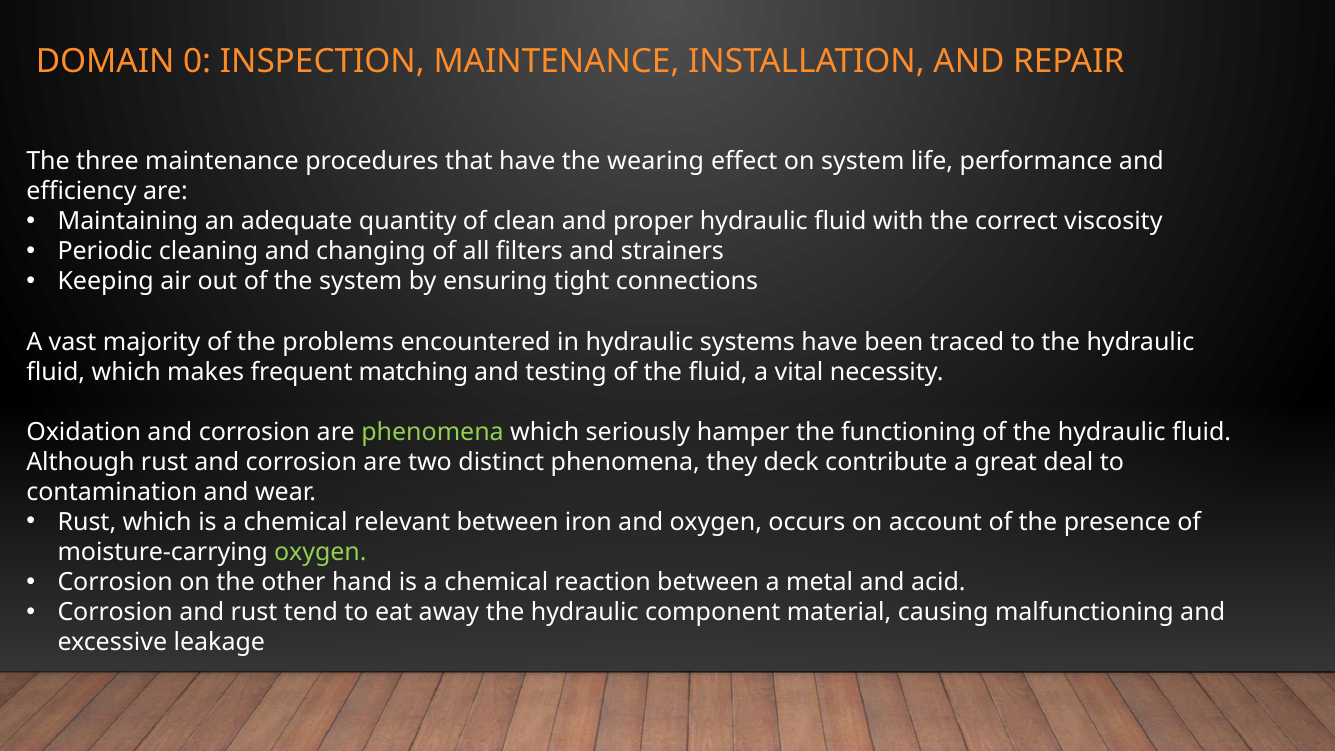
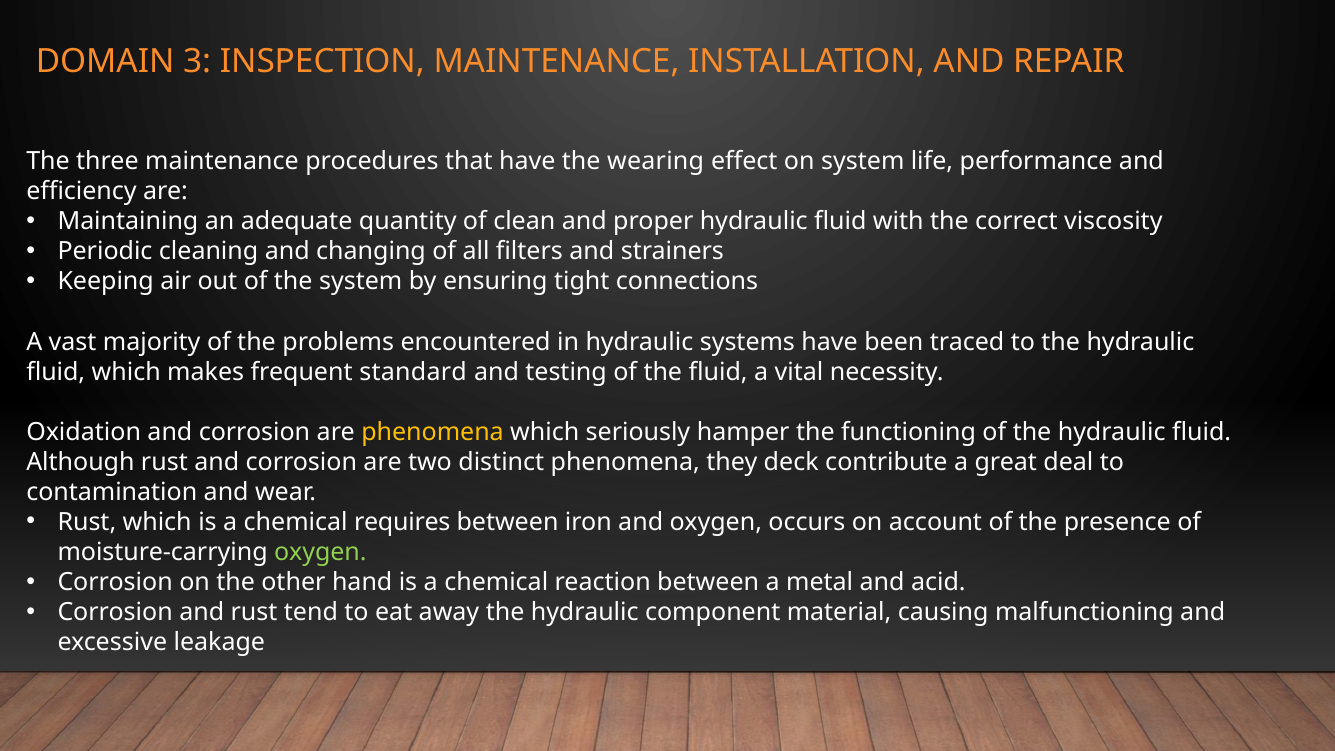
0: 0 -> 3
matching: matching -> standard
phenomena at (433, 432) colour: light green -> yellow
relevant: relevant -> requires
